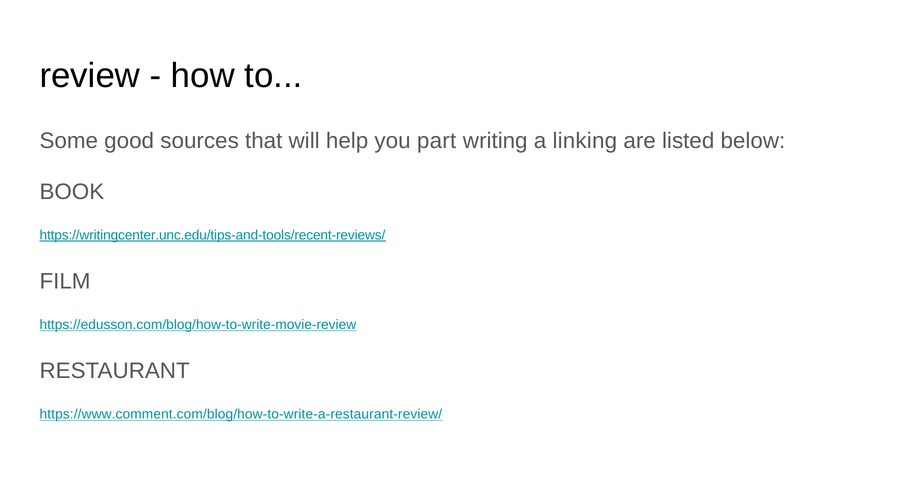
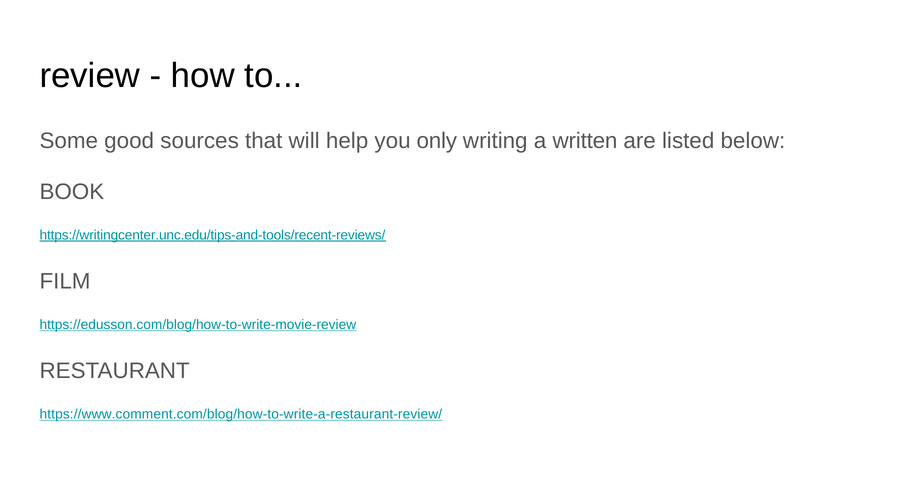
part: part -> only
linking: linking -> written
